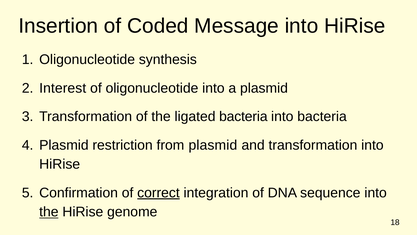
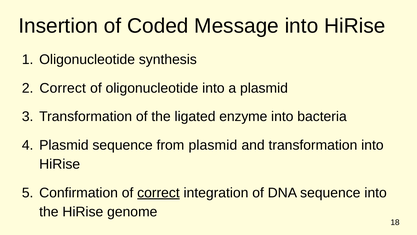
Interest at (63, 88): Interest -> Correct
ligated bacteria: bacteria -> enzyme
Plasmid restriction: restriction -> sequence
the at (49, 212) underline: present -> none
